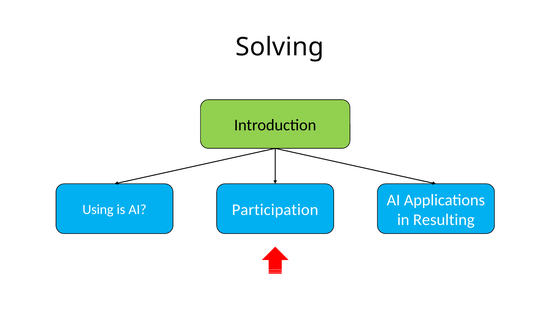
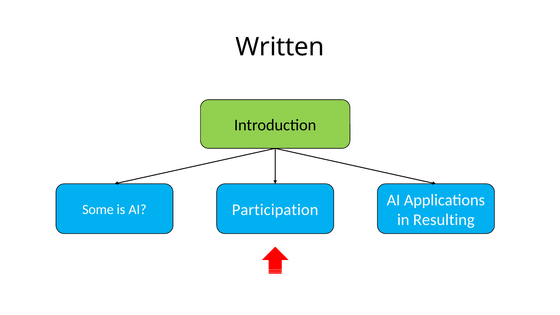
Solving: Solving -> Written
Using: Using -> Some
